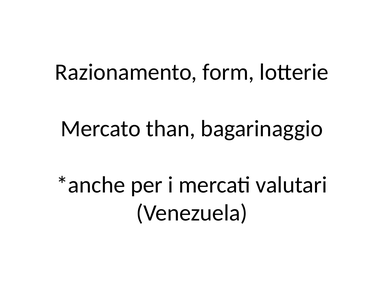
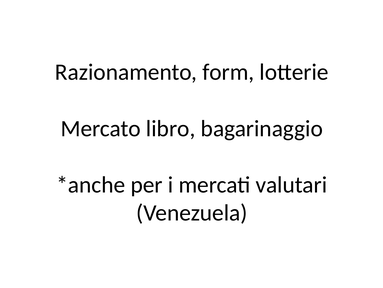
than: than -> libro
